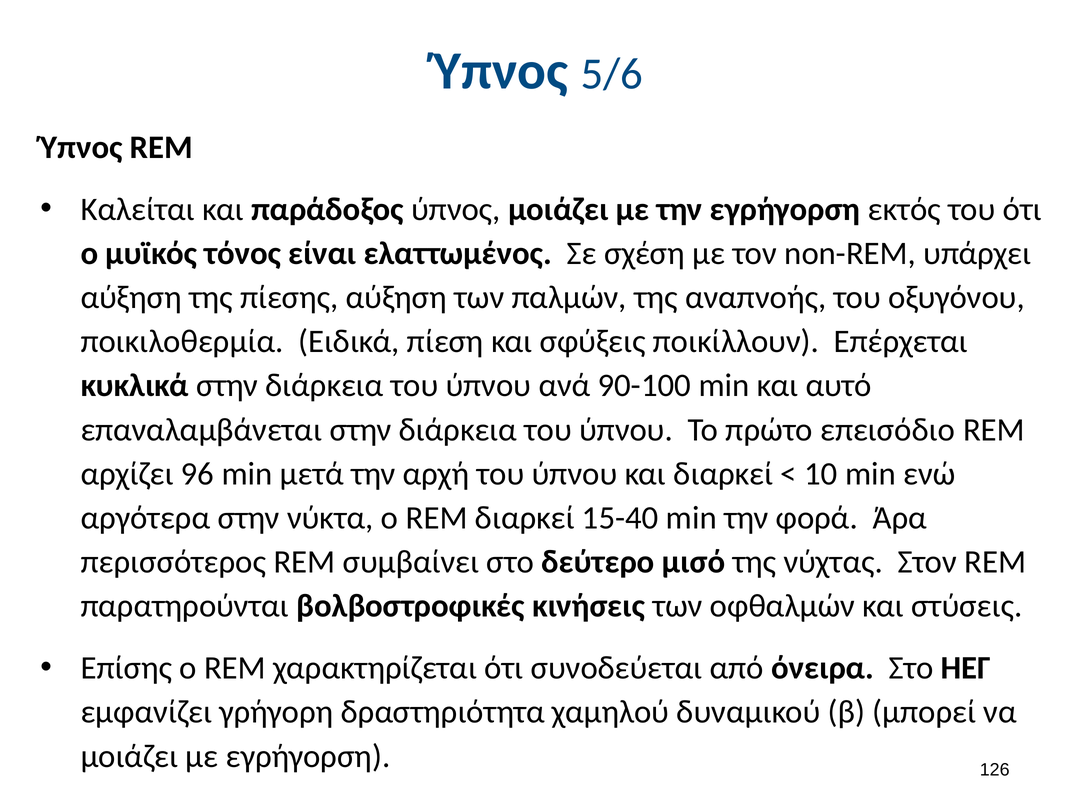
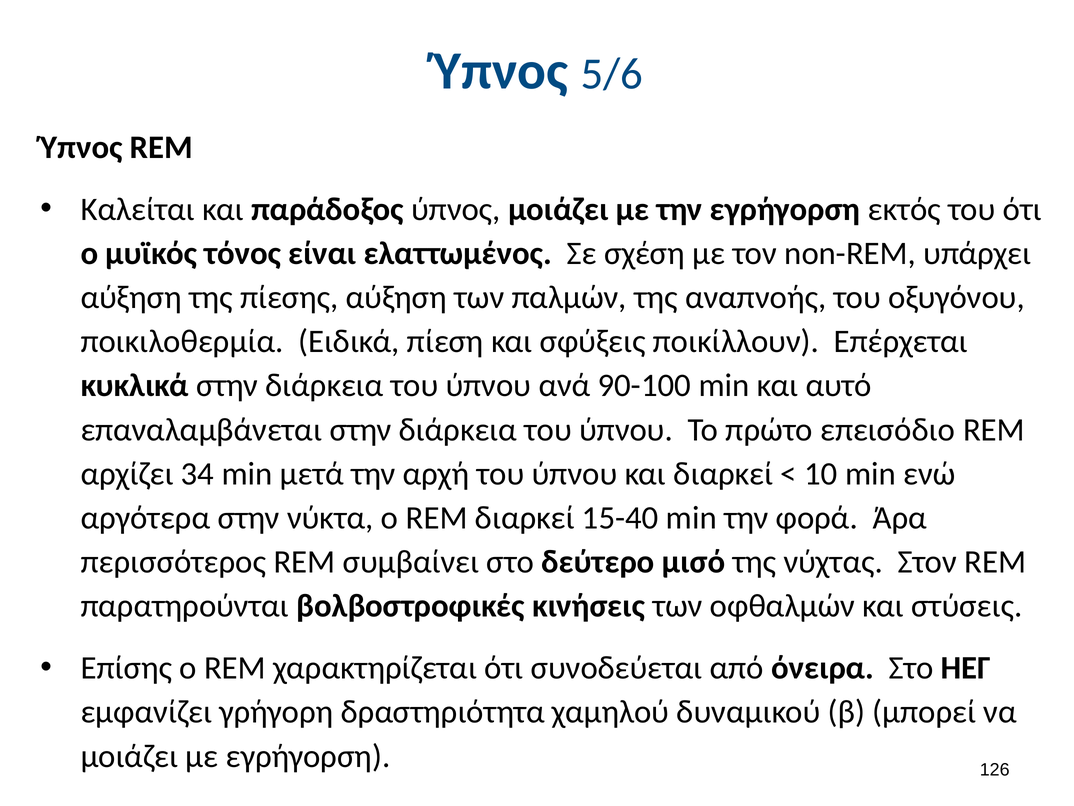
96: 96 -> 34
